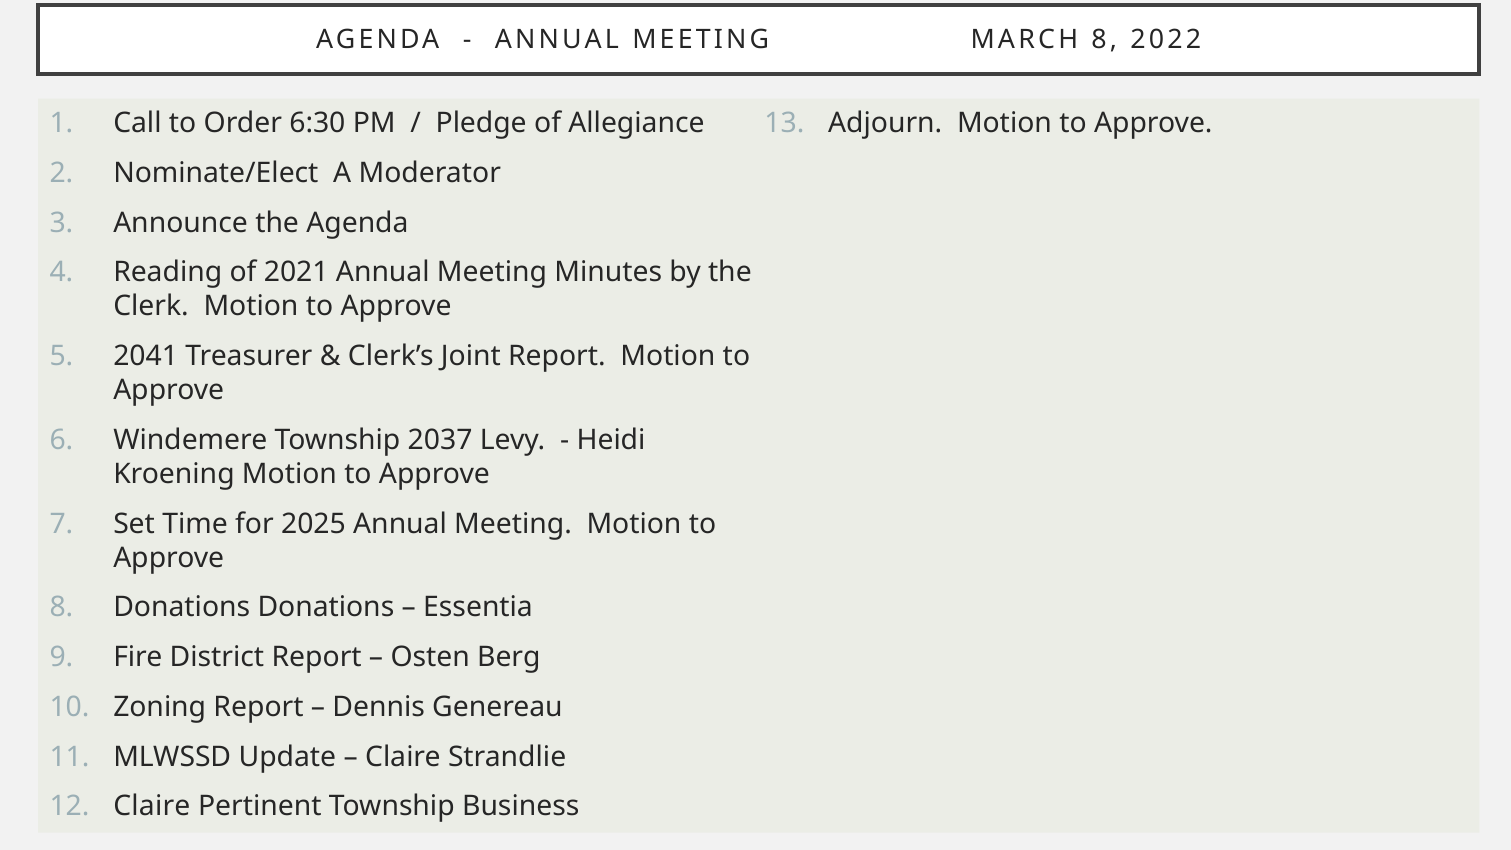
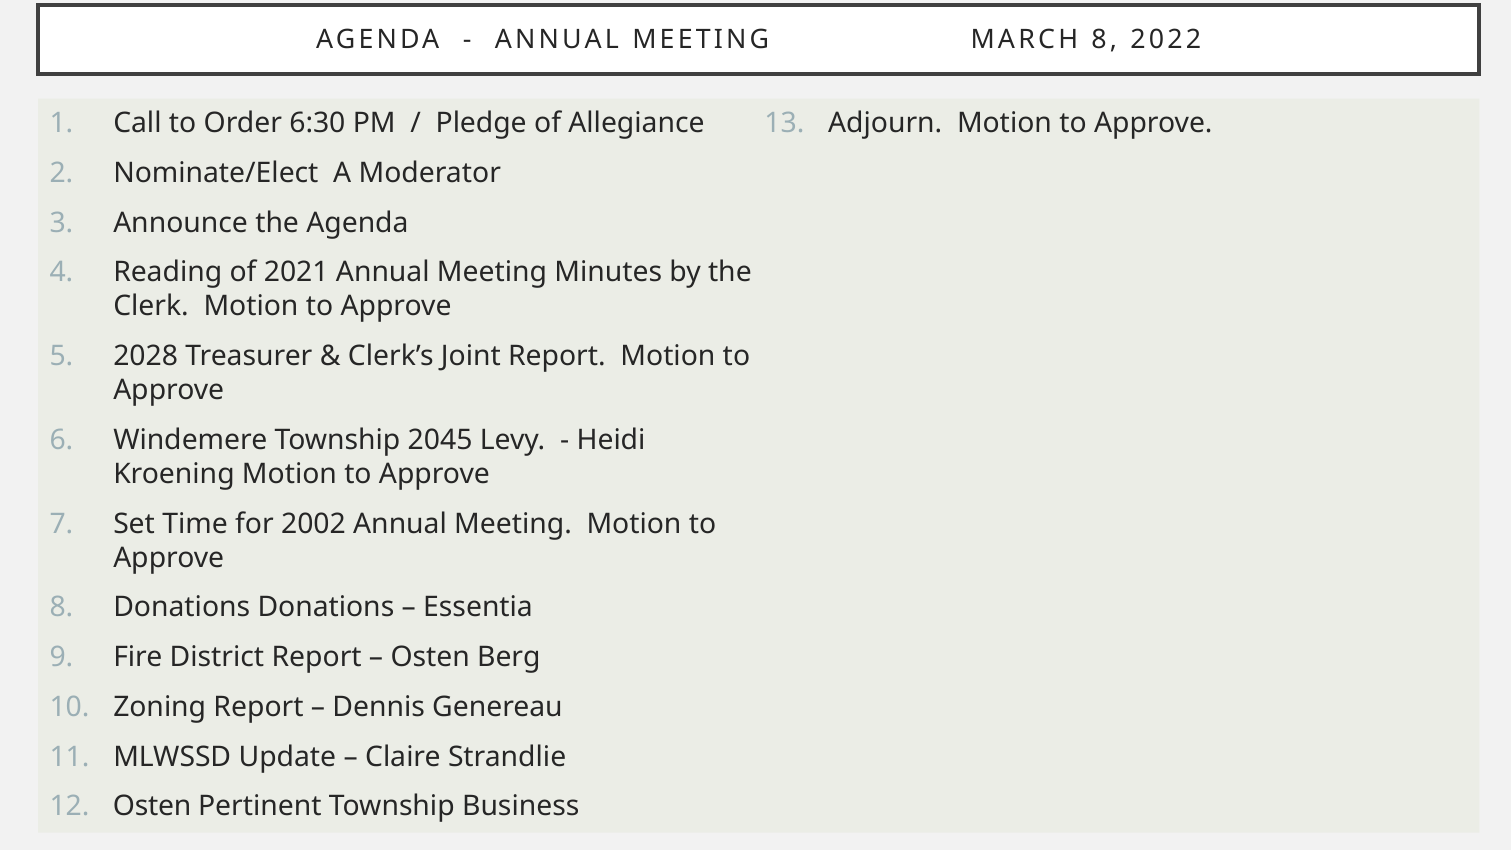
2041: 2041 -> 2028
2037: 2037 -> 2045
2025: 2025 -> 2002
Claire at (152, 806): Claire -> Osten
